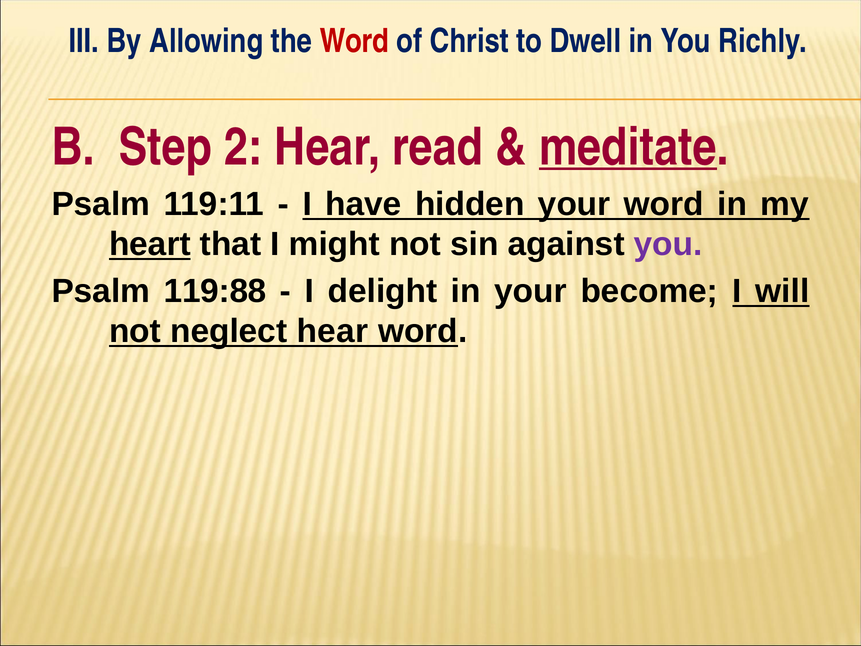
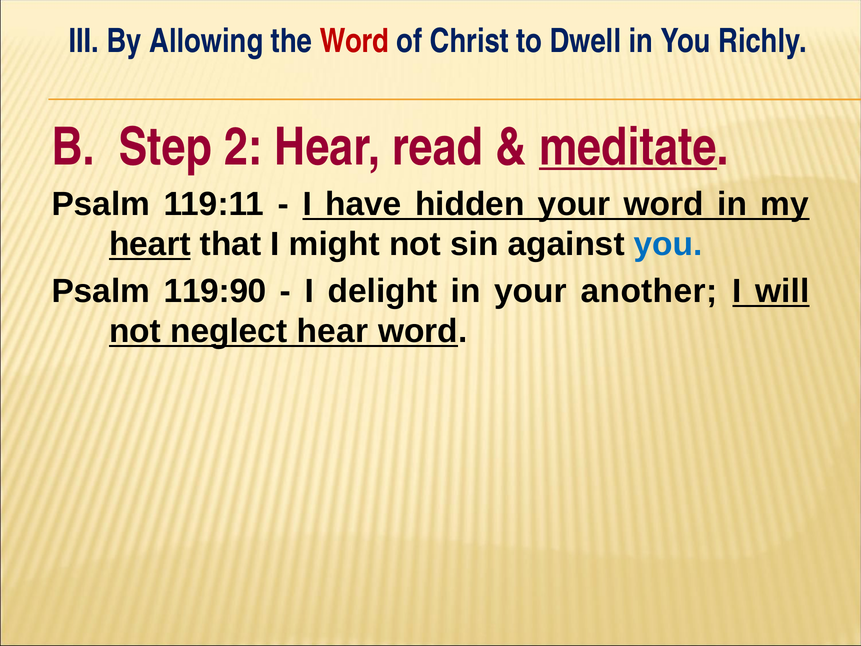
you at (668, 244) colour: purple -> blue
119:88: 119:88 -> 119:90
become: become -> another
